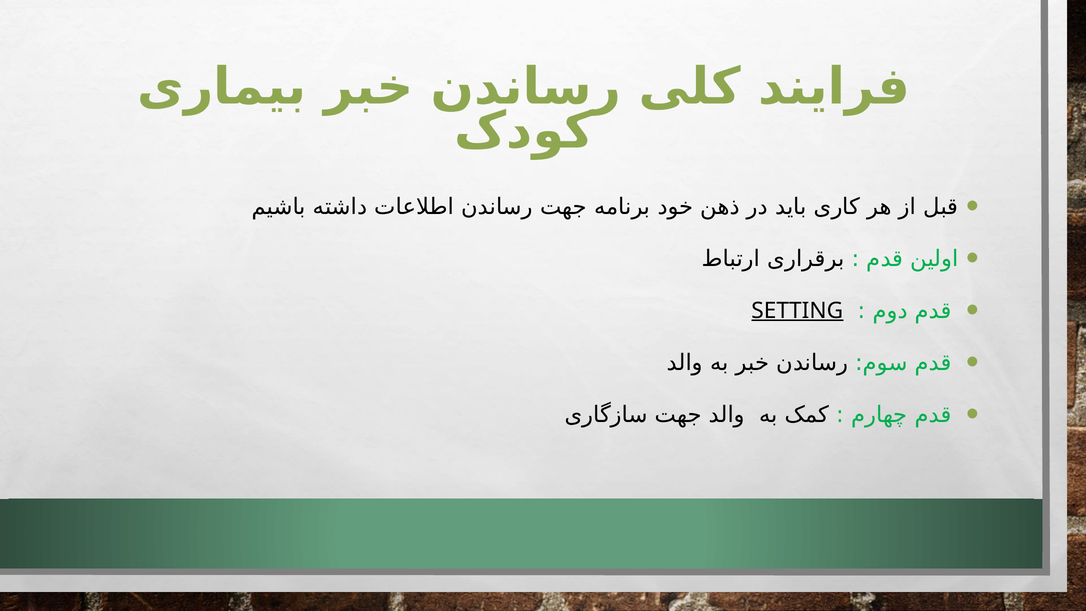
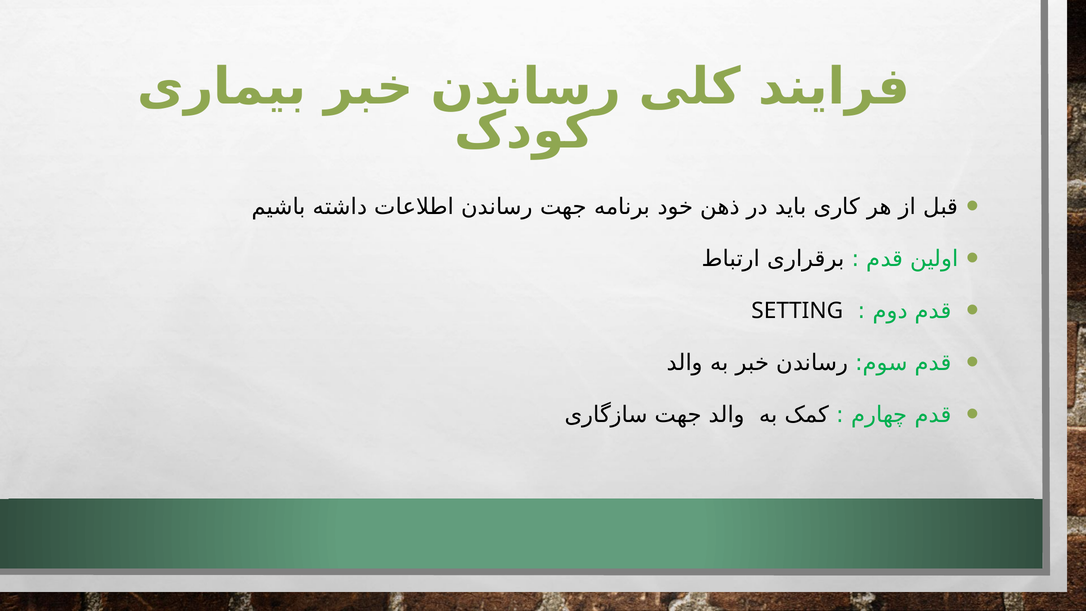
SETTING underline: present -> none
